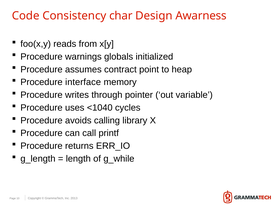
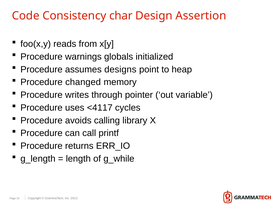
Awarness: Awarness -> Assertion
contract: contract -> designs
interface: interface -> changed
<1040: <1040 -> <4117
